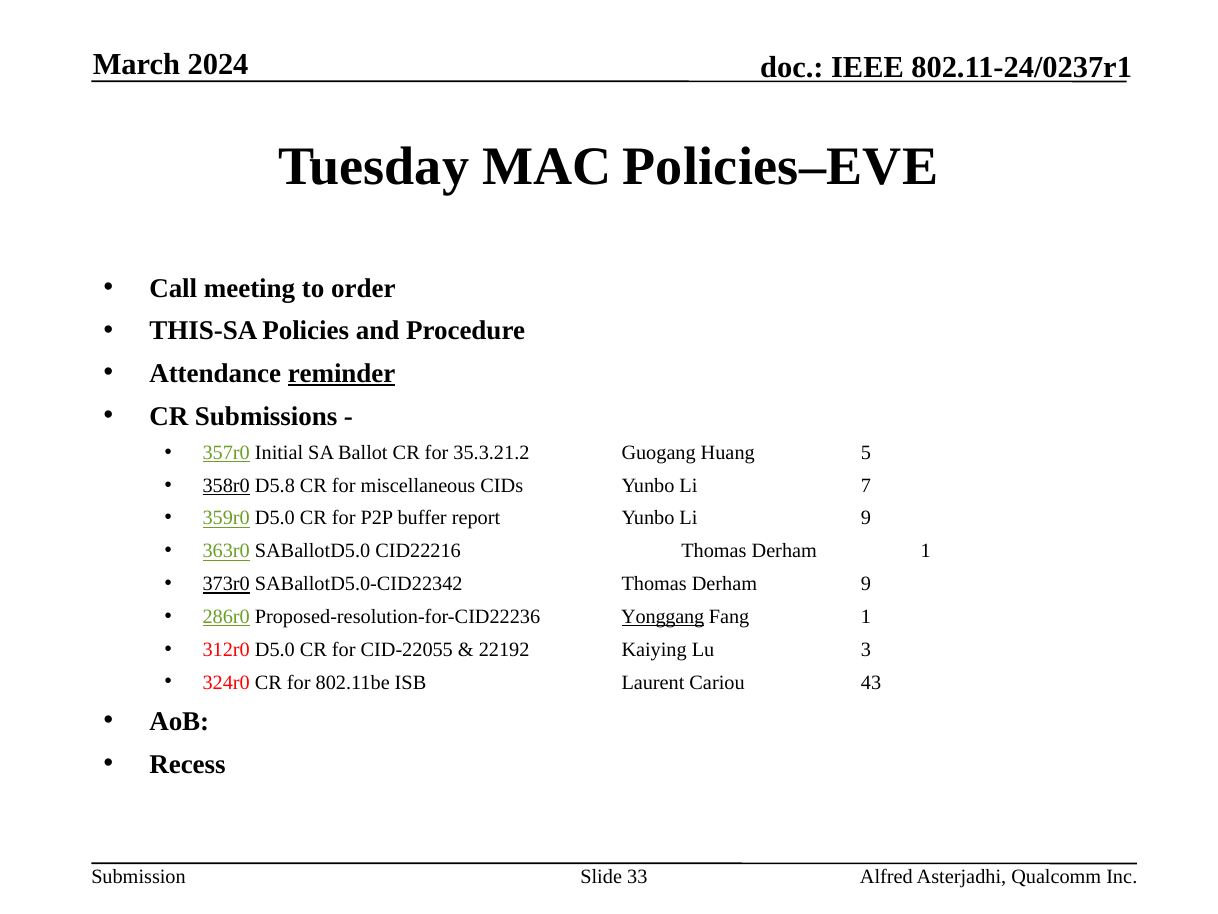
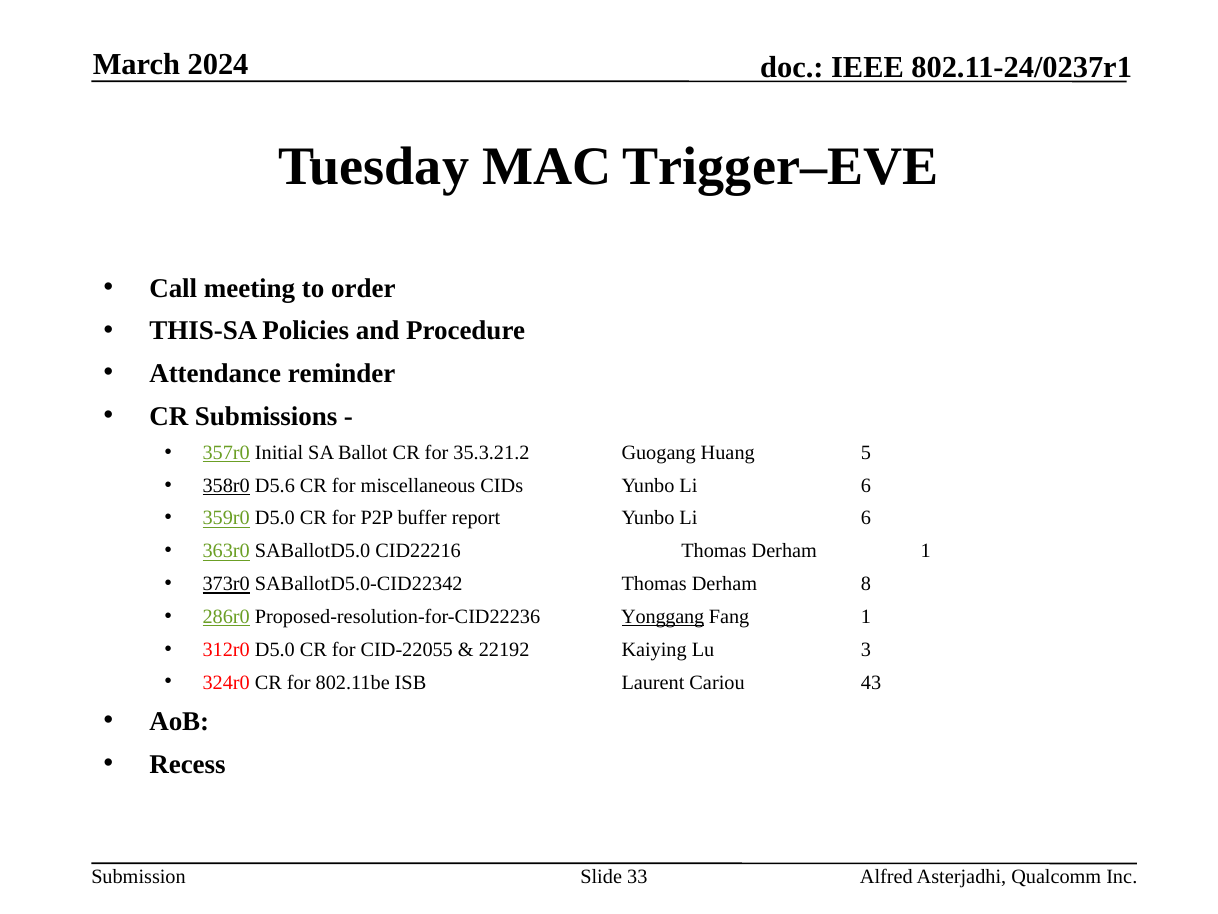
Policies–EVE: Policies–EVE -> Trigger–EVE
reminder underline: present -> none
D5.8: D5.8 -> D5.6
CIDs Yunbo Li 7: 7 -> 6
report Yunbo Li 9: 9 -> 6
Derham 9: 9 -> 8
